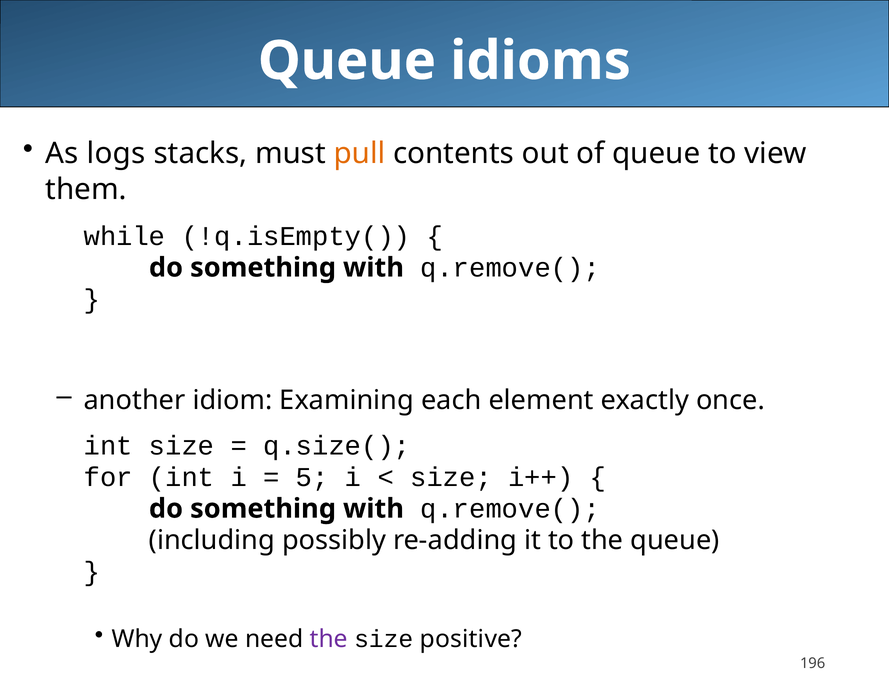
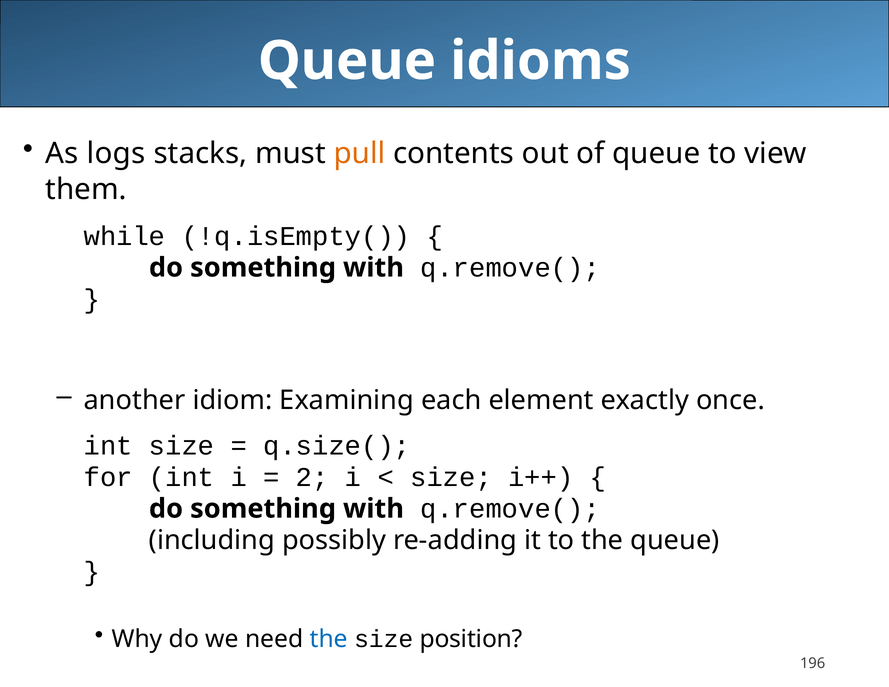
5: 5 -> 2
the at (329, 639) colour: purple -> blue
positive: positive -> position
